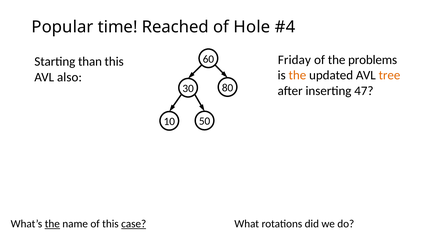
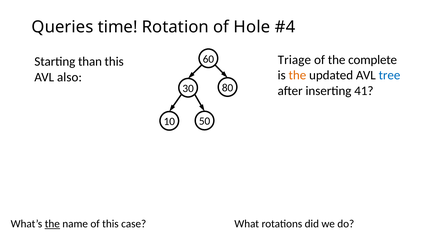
Popular: Popular -> Queries
Reached: Reached -> Rotation
Friday: Friday -> Triage
problems: problems -> complete
tree colour: orange -> blue
47: 47 -> 41
case underline: present -> none
